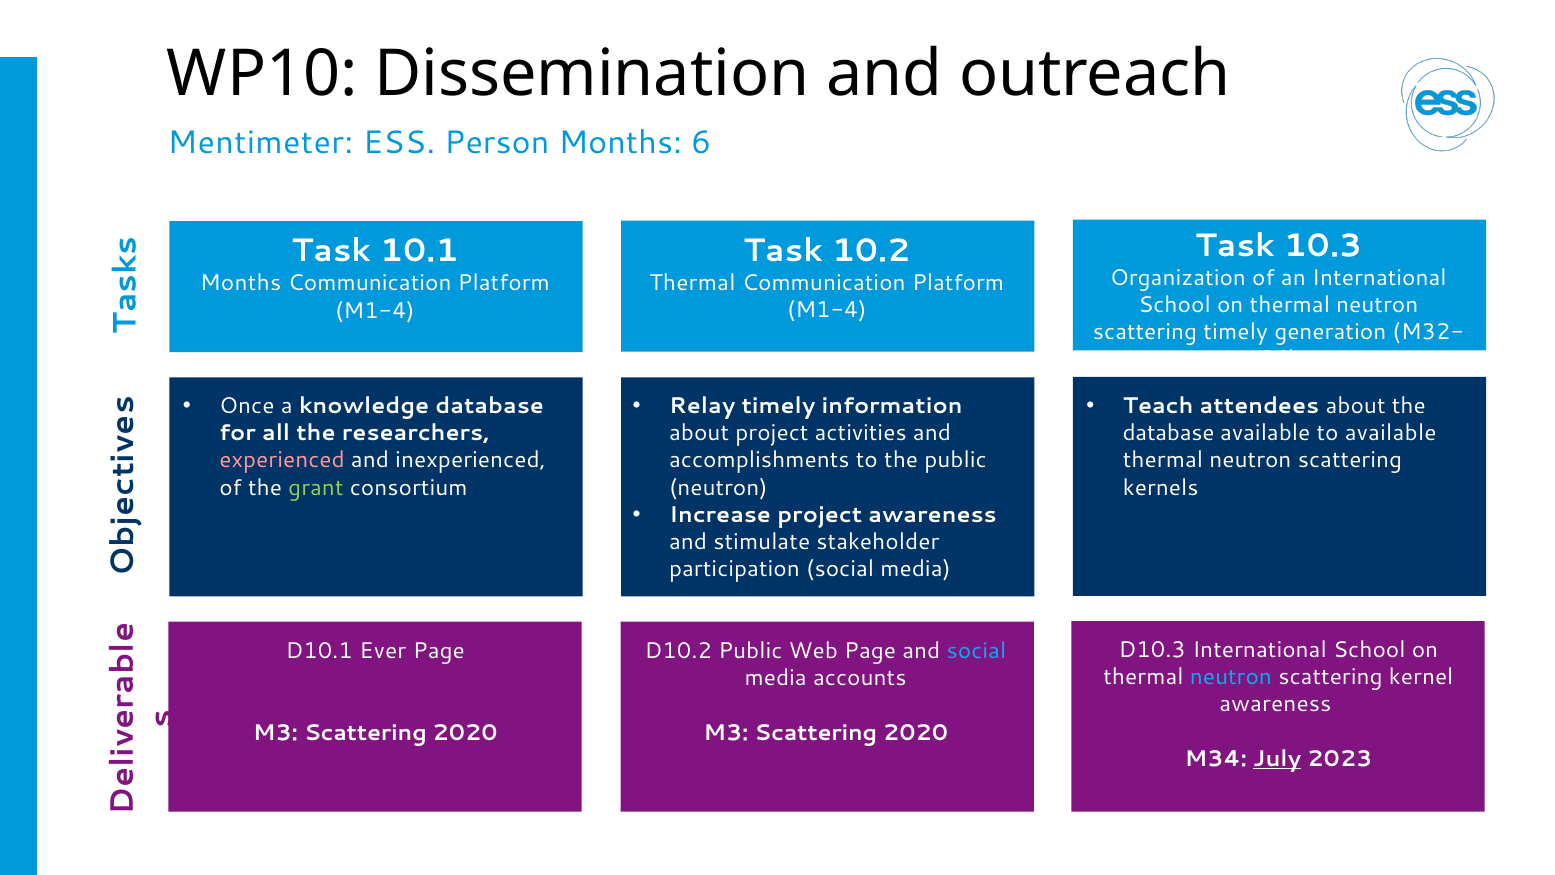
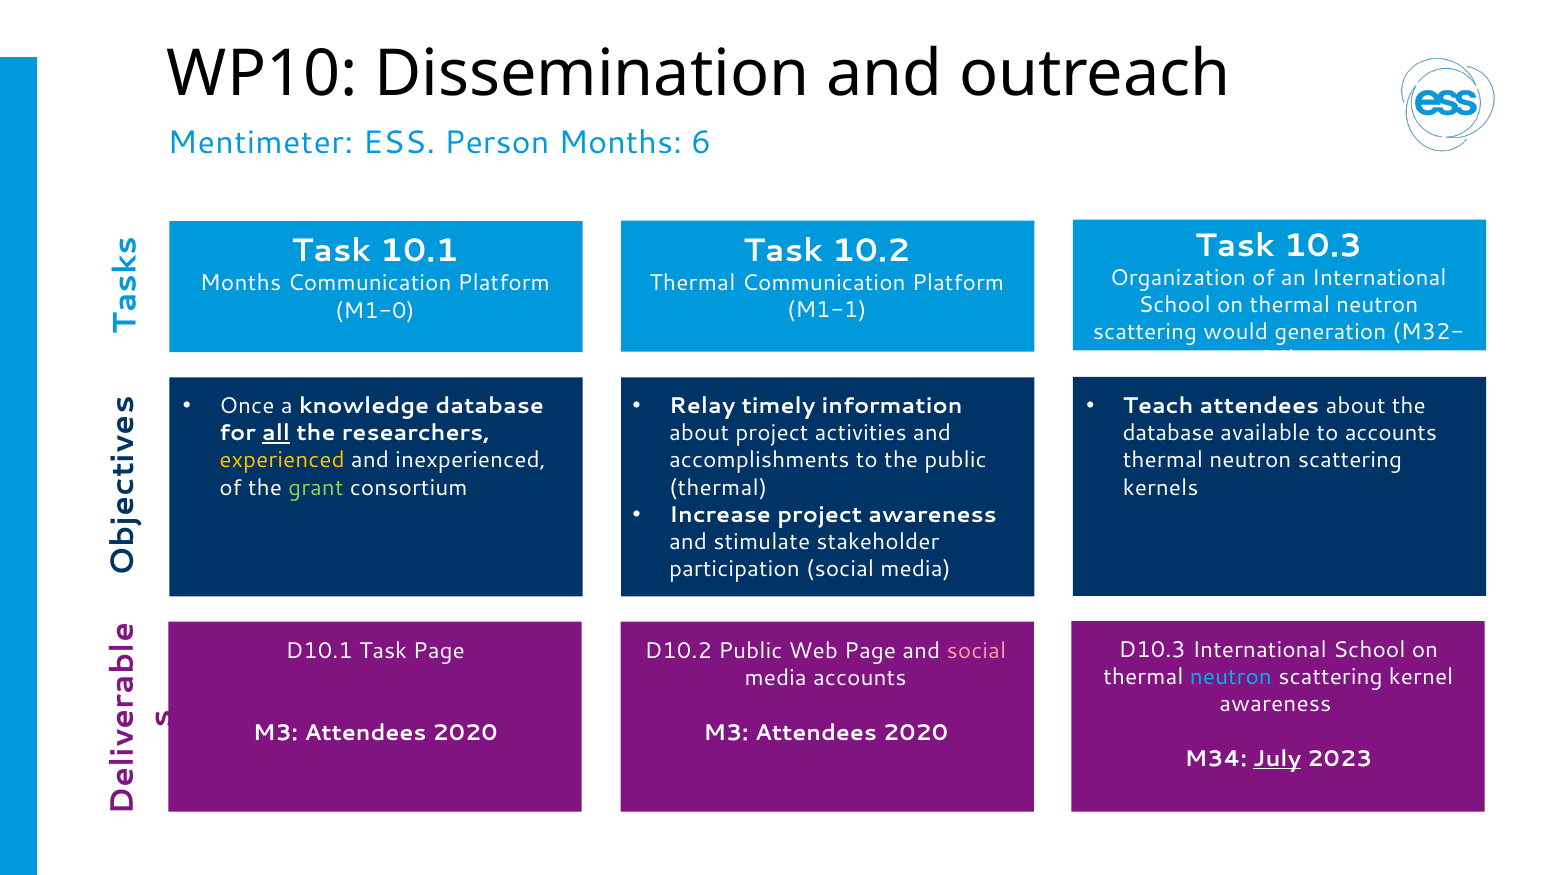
M1-4 at (827, 310): M1-4 -> M1-1
M1-4 at (375, 310): M1-4 -> M1-0
scattering timely: timely -> would
all underline: none -> present
to available: available -> accounts
experienced colour: pink -> yellow
neutron at (718, 488): neutron -> thermal
D10.1 Ever: Ever -> Task
social at (976, 651) colour: light blue -> pink
Scattering at (365, 733): Scattering -> Attendees
Scattering at (816, 733): Scattering -> Attendees
